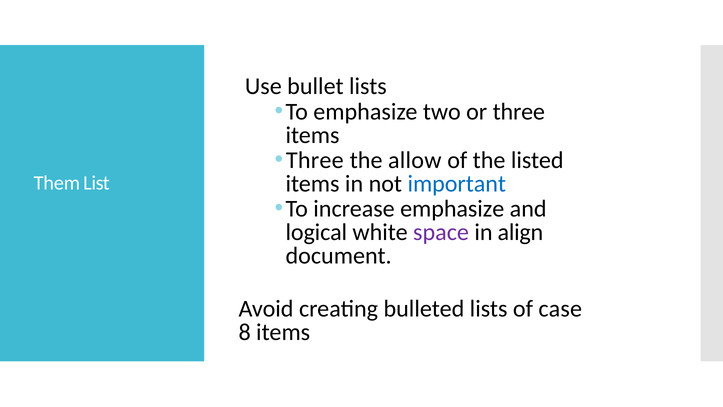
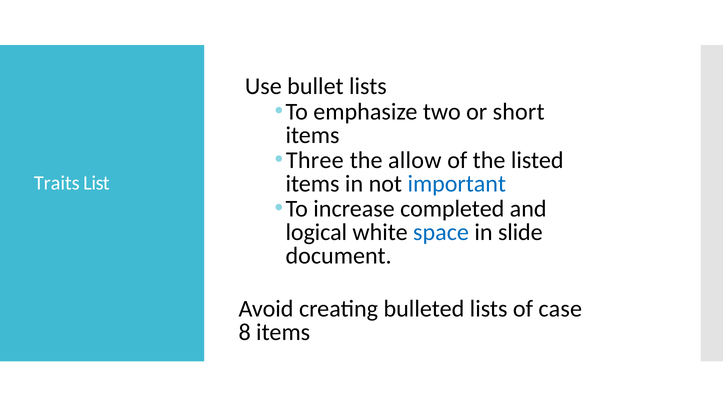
or three: three -> short
Them: Them -> Traits
increase emphasize: emphasize -> completed
space colour: purple -> blue
align: align -> slide
